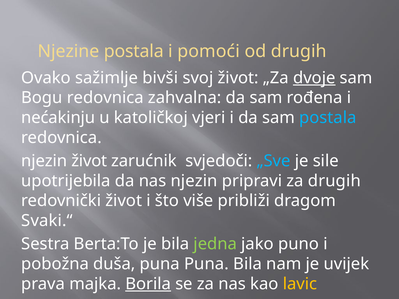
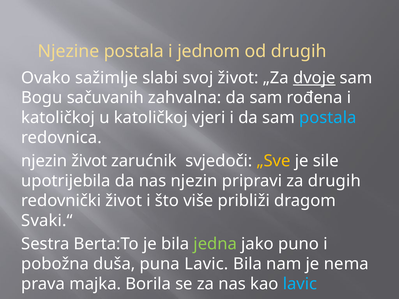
pomoći: pomoći -> jednom
bivši: bivši -> slabi
Bogu redovnica: redovnica -> sačuvanih
nećakinju at (58, 118): nećakinju -> katoličkoj
„Sve colour: light blue -> yellow
puna Puna: Puna -> Lavic
uvijek: uvijek -> nema
Borila underline: present -> none
lavic at (300, 284) colour: yellow -> light blue
